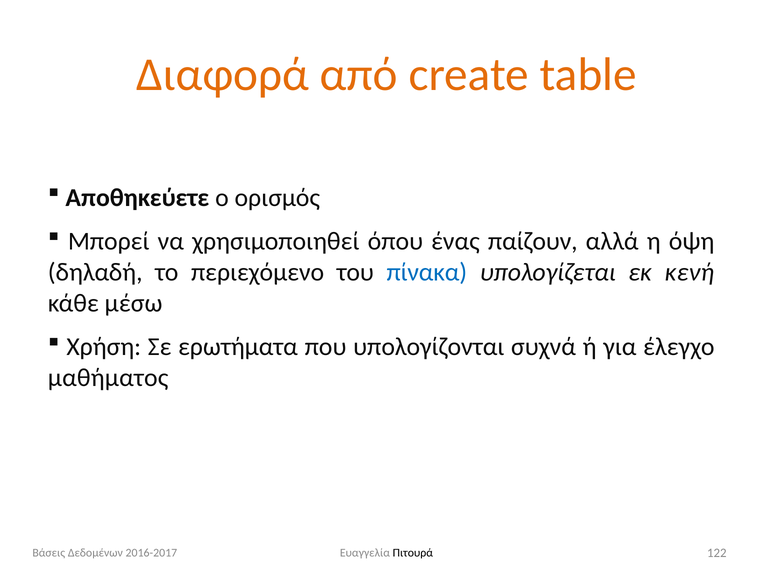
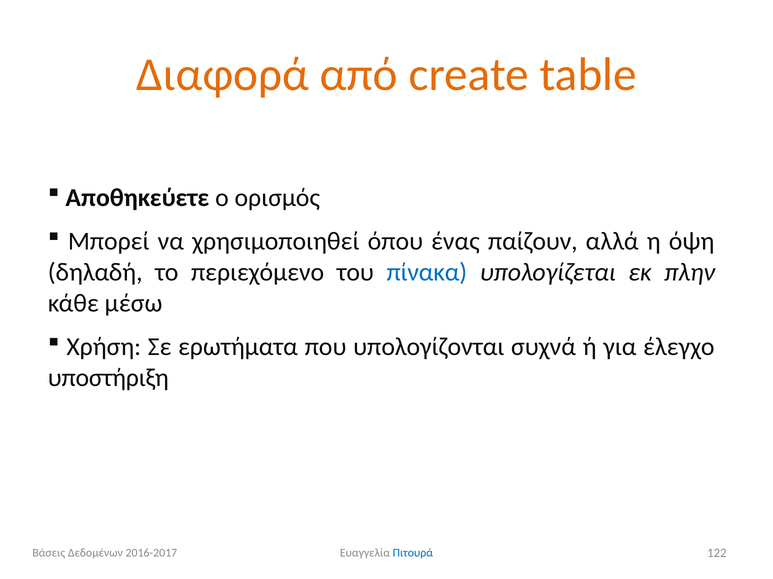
κενή: κενή -> πλην
μαθήματος: μαθήματος -> υποστήριξη
Πιτουρά colour: black -> blue
